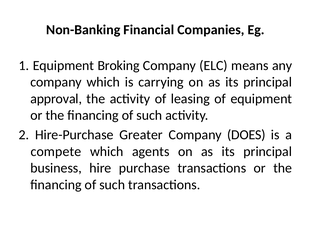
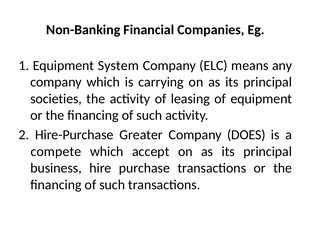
Broking: Broking -> System
approval: approval -> societies
agents: agents -> accept
